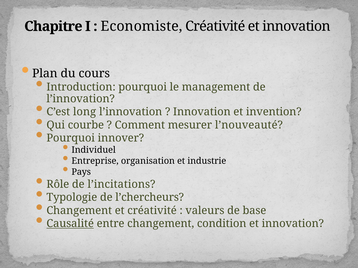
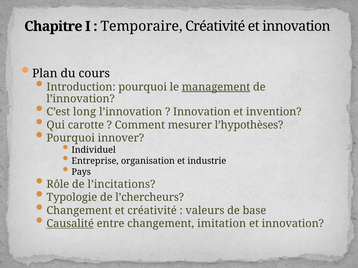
Economiste: Economiste -> Temporaire
management underline: none -> present
courbe: courbe -> carotte
l’nouveauté: l’nouveauté -> l’hypothèses
condition: condition -> imitation
